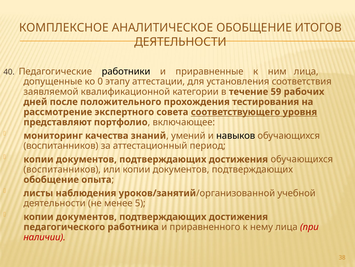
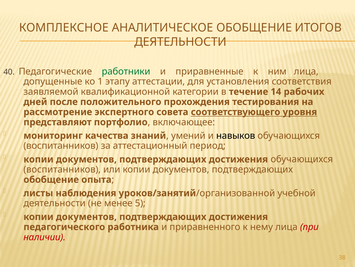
работники colour: black -> green
0: 0 -> 1
59: 59 -> 14
